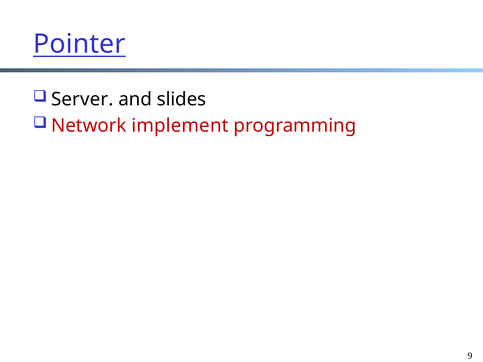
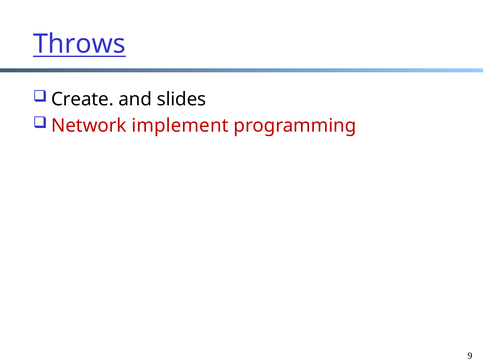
Pointer: Pointer -> Throws
Server: Server -> Create
